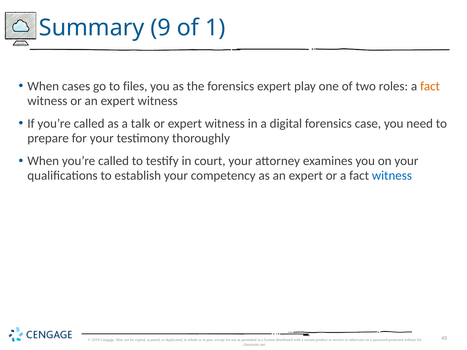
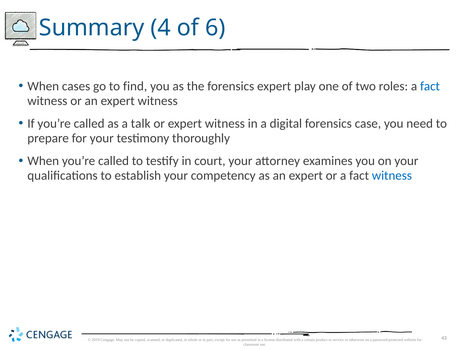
9: 9 -> 4
1: 1 -> 6
files: files -> find
fact at (430, 86) colour: orange -> blue
